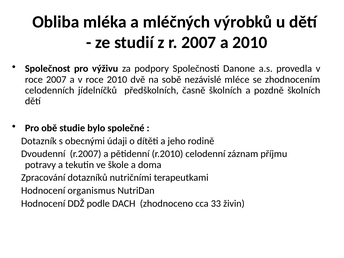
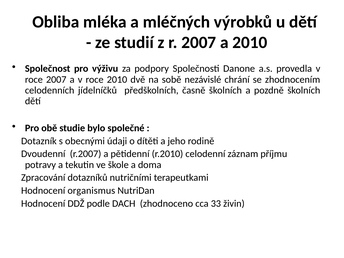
mléce: mléce -> chrání
